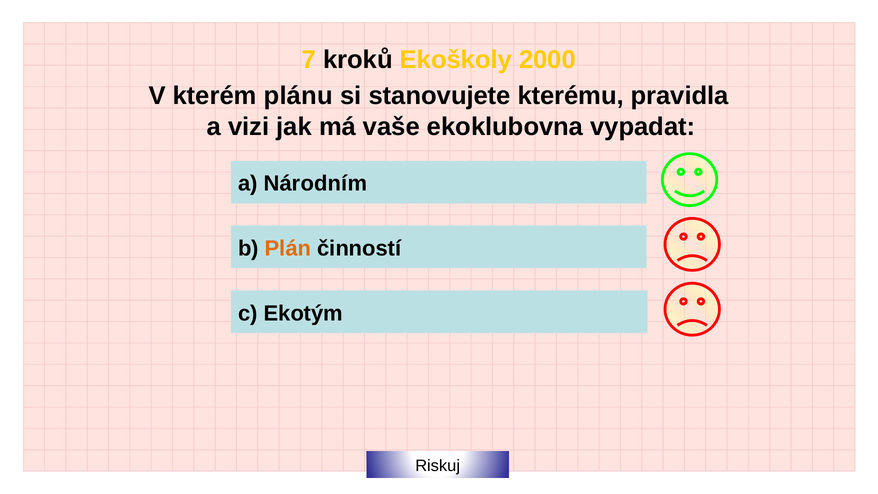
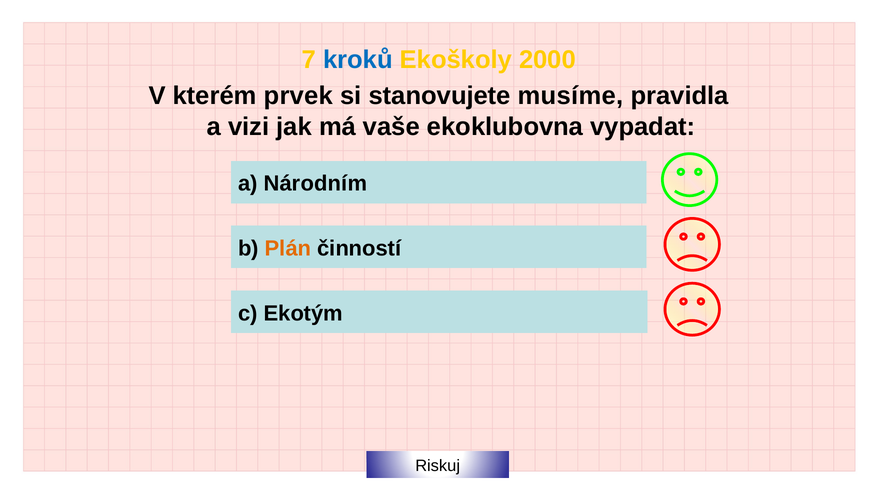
kroků colour: black -> blue
plánu: plánu -> prvek
kterému: kterému -> musíme
